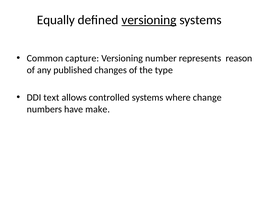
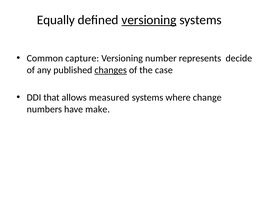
reason: reason -> decide
changes underline: none -> present
type: type -> case
text: text -> that
controlled: controlled -> measured
